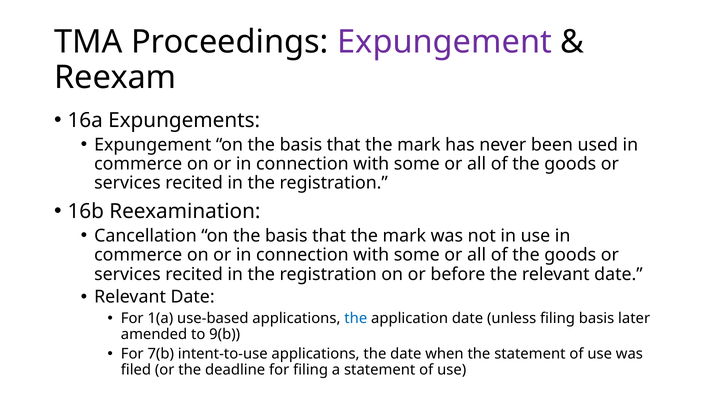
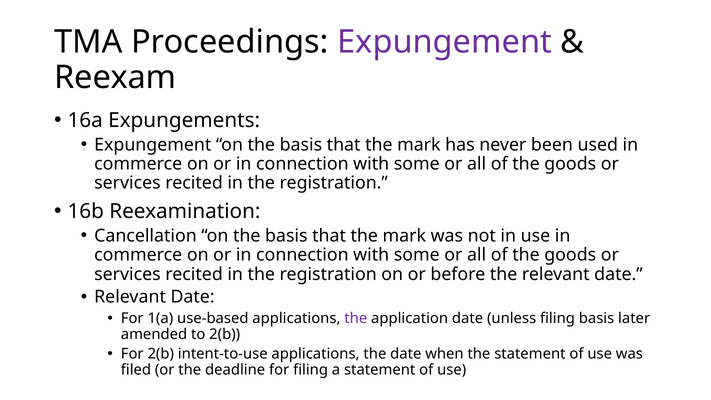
the at (356, 318) colour: blue -> purple
to 9(b: 9(b -> 2(b
For 7(b: 7(b -> 2(b
